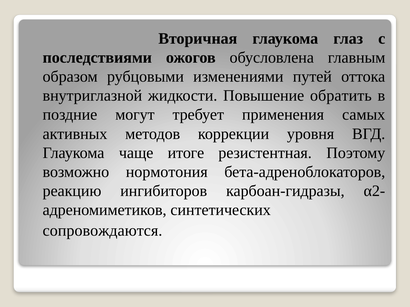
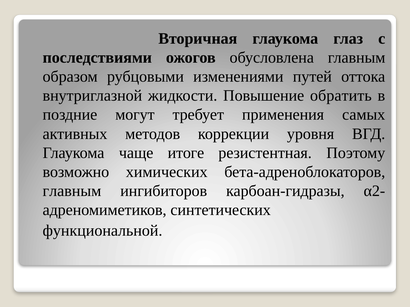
нормотония: нормотония -> химических
реакцию at (72, 191): реакцию -> главным
сопровождаются: сопровождаются -> функциональной
